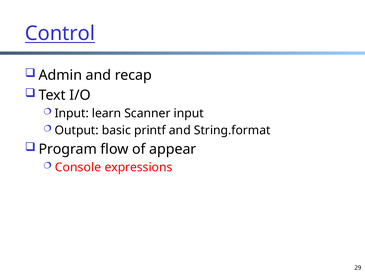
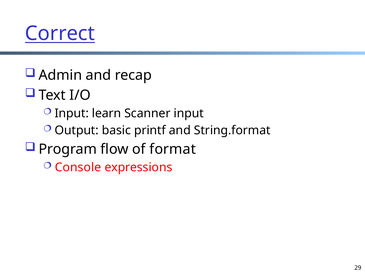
Control: Control -> Correct
appear: appear -> format
